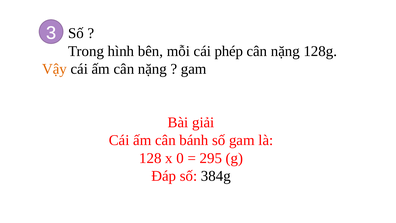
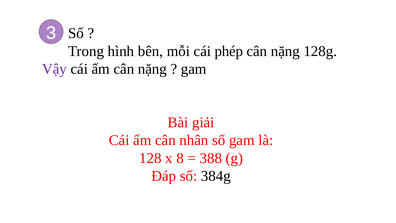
Vậy colour: orange -> purple
bánh: bánh -> nhân
0: 0 -> 8
295: 295 -> 388
